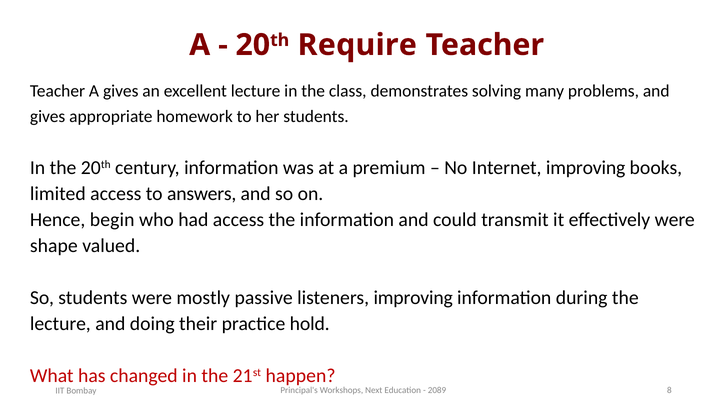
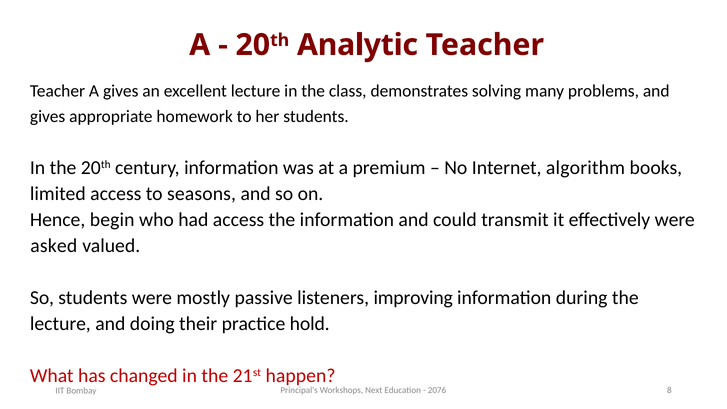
Require: Require -> Analytic
Internet improving: improving -> algorithm
answers: answers -> seasons
shape: shape -> asked
2089: 2089 -> 2076
